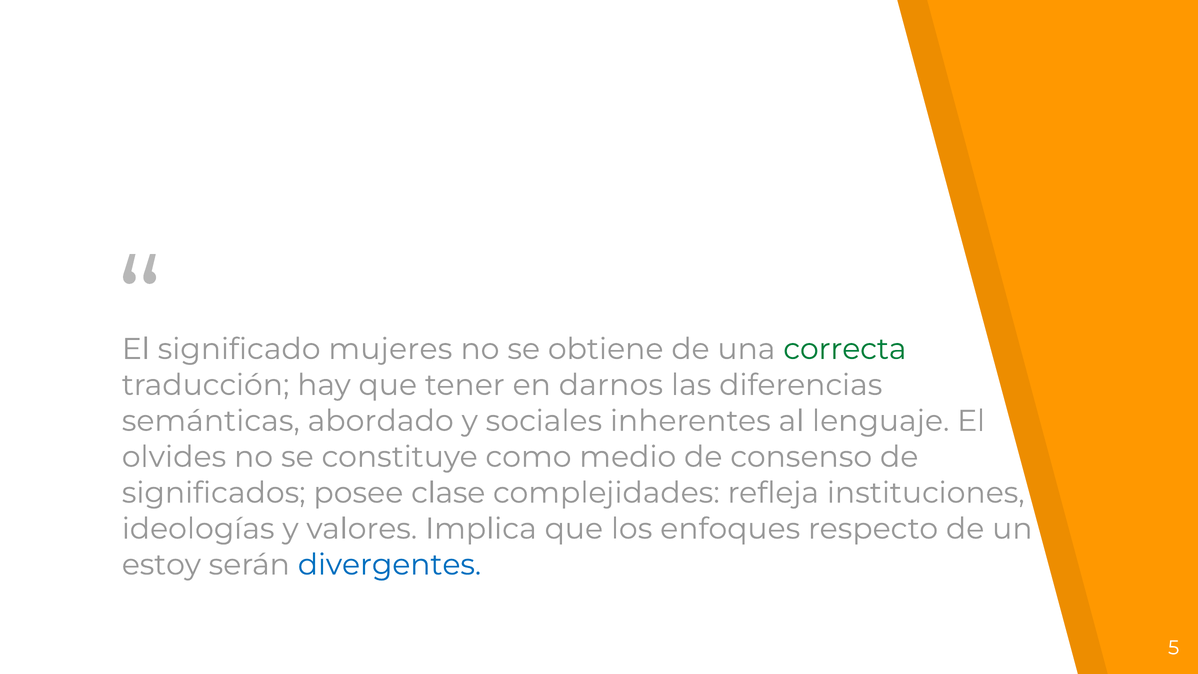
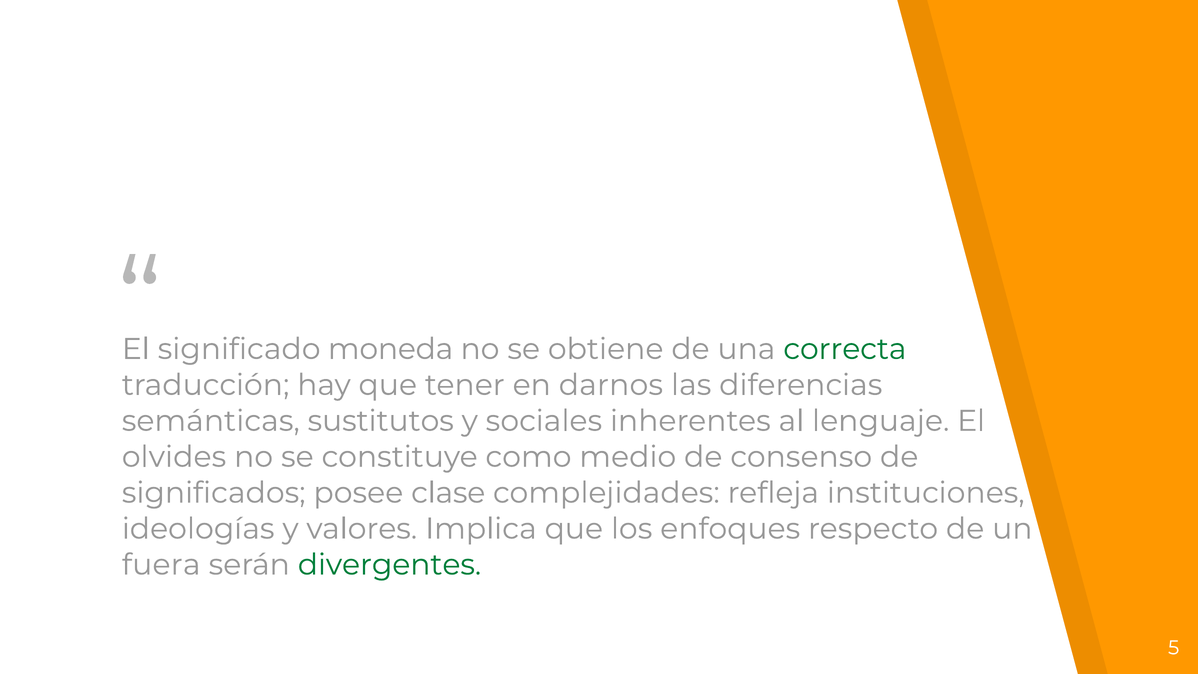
mujeres: mujeres -> moneda
abordado: abordado -> sustitutos
estoy: estoy -> fuera
divergentes colour: blue -> green
